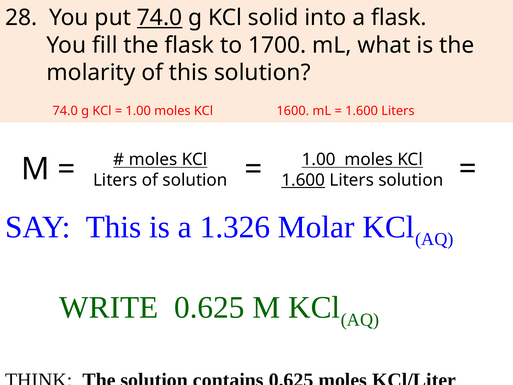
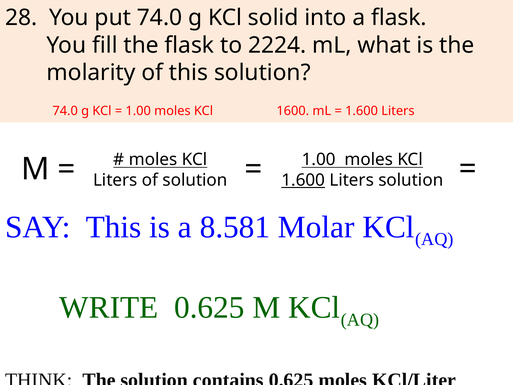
74.0 at (160, 18) underline: present -> none
1700: 1700 -> 2224
1.326: 1.326 -> 8.581
